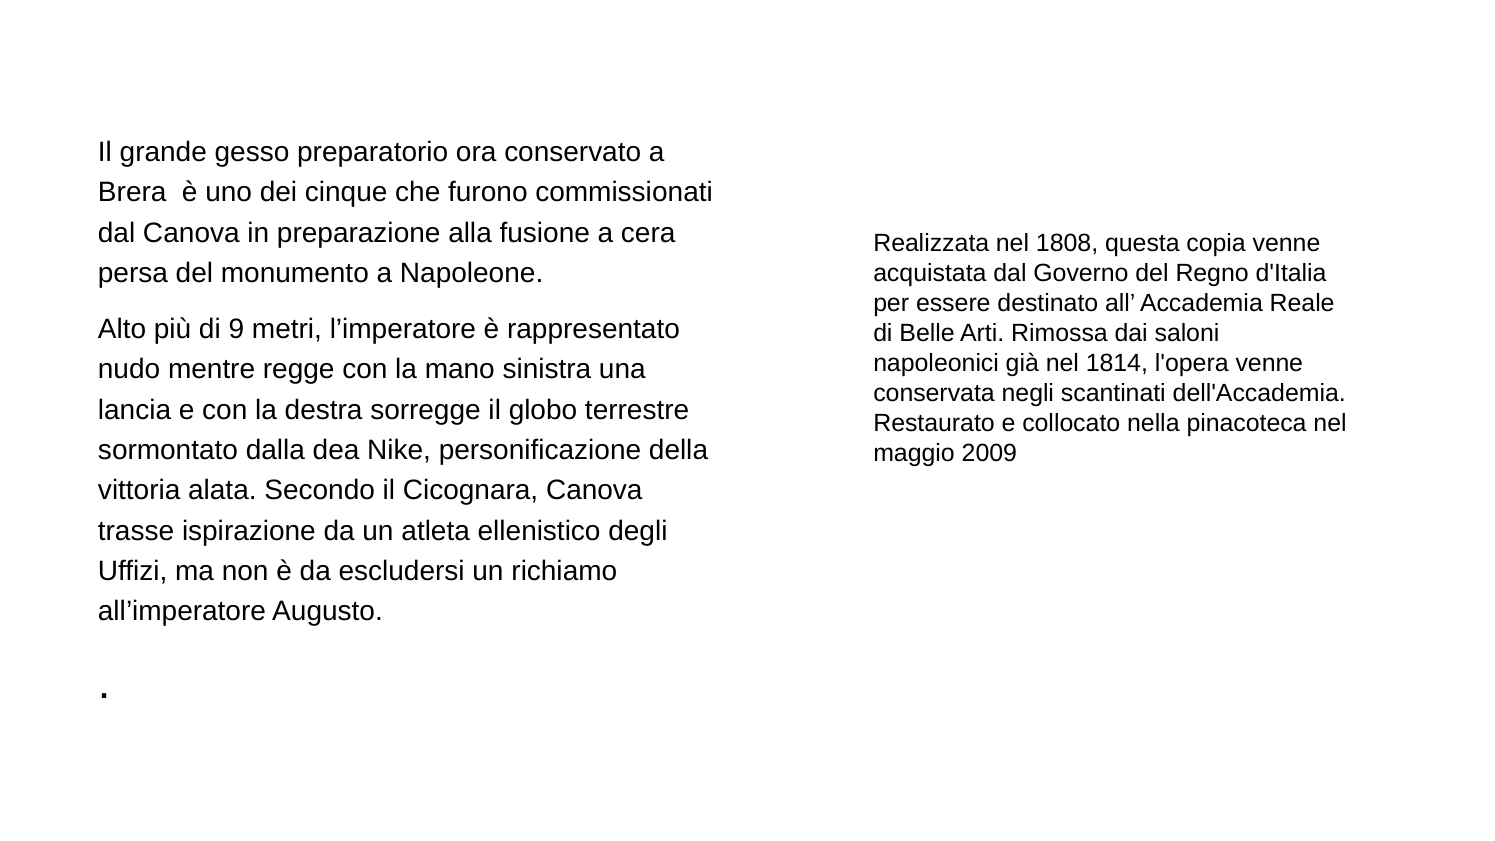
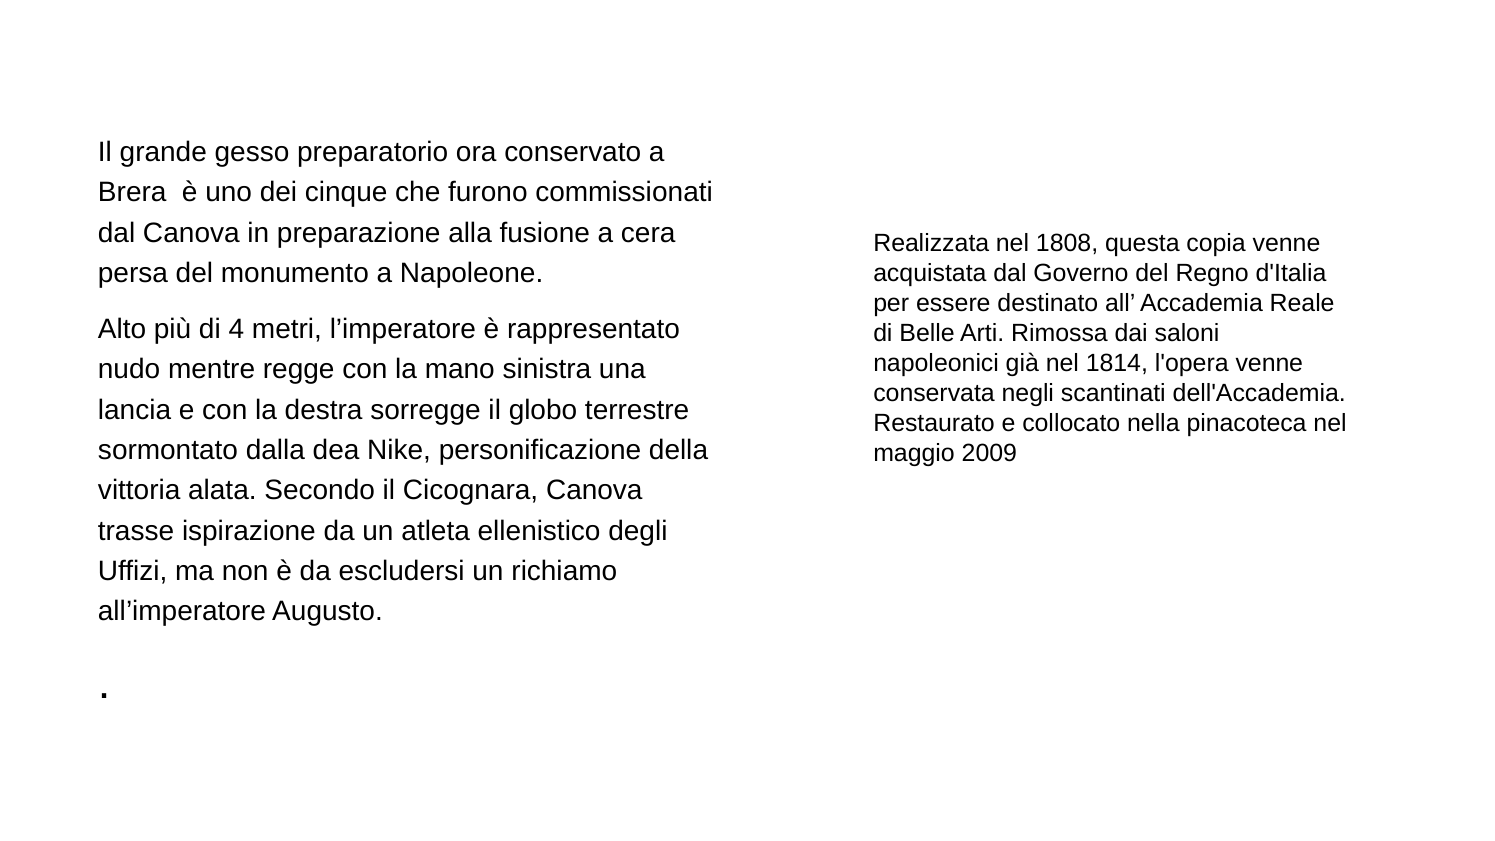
9: 9 -> 4
